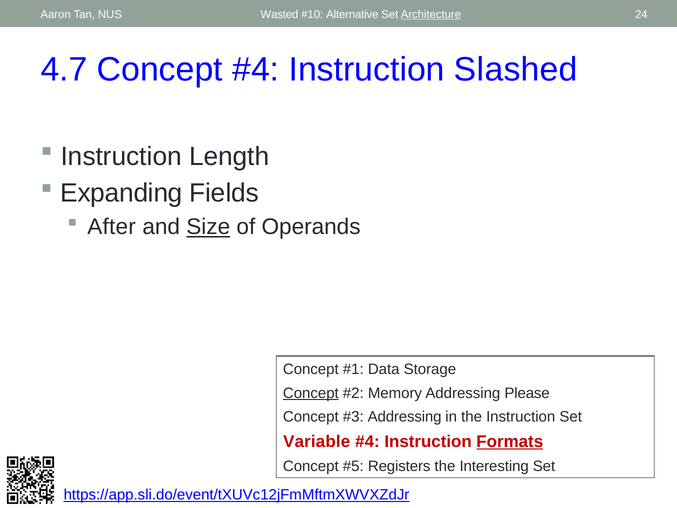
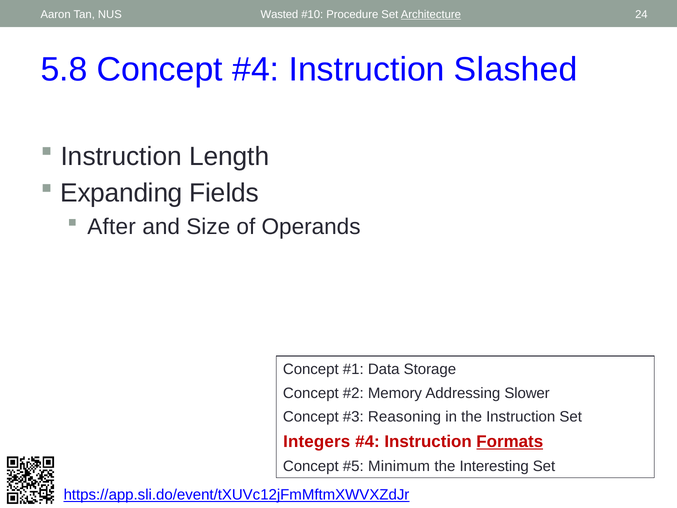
Alternative: Alternative -> Procedure
4.7: 4.7 -> 5.8
Size underline: present -> none
Concept at (311, 393) underline: present -> none
Please: Please -> Slower
Addressing at (405, 417): Addressing -> Reasoning
Variable: Variable -> Integers
Registers: Registers -> Minimum
